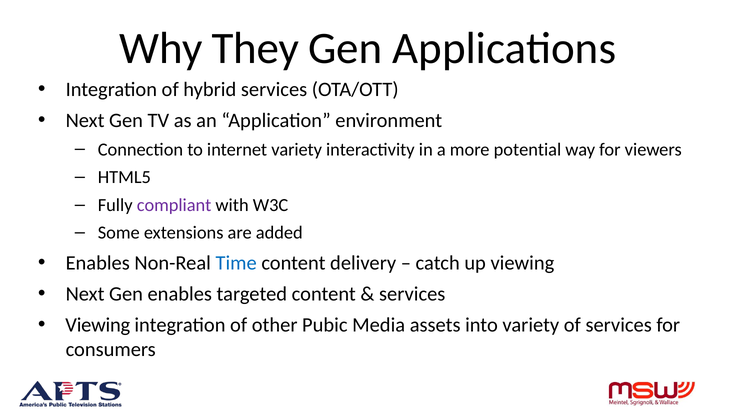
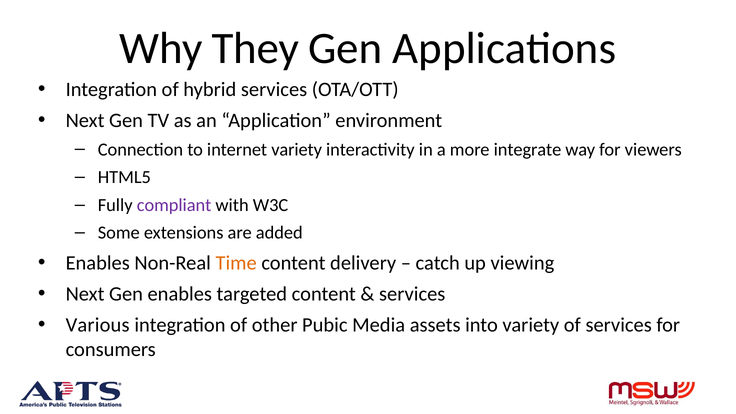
potential: potential -> integrate
Time colour: blue -> orange
Viewing at (98, 325): Viewing -> Various
